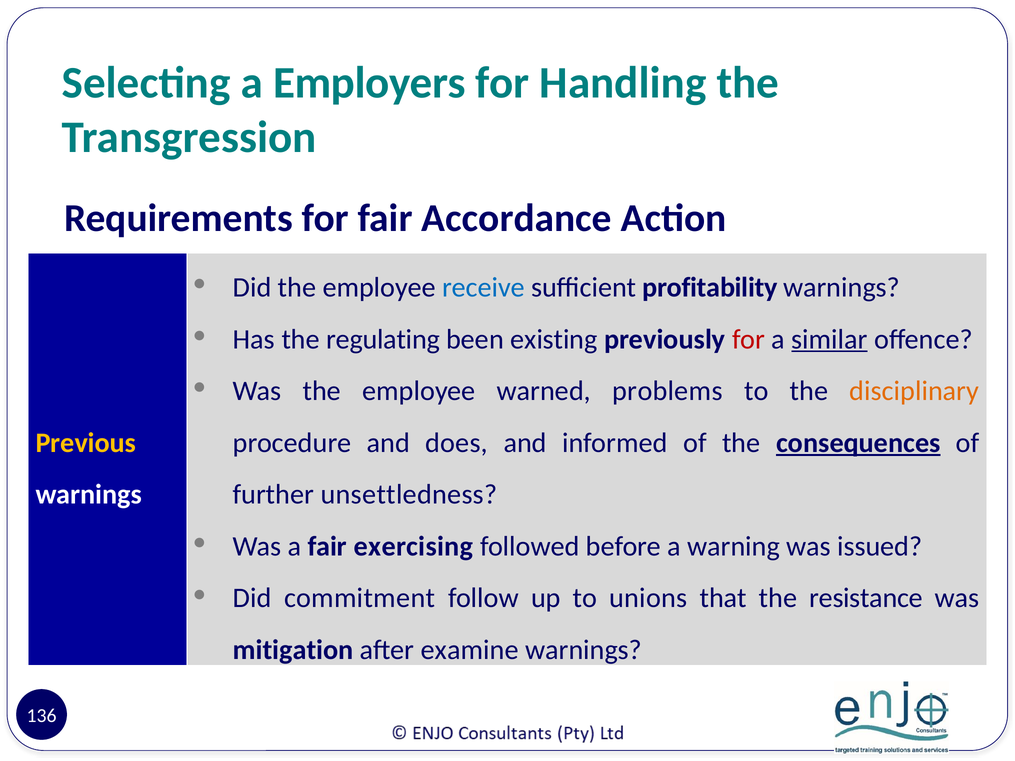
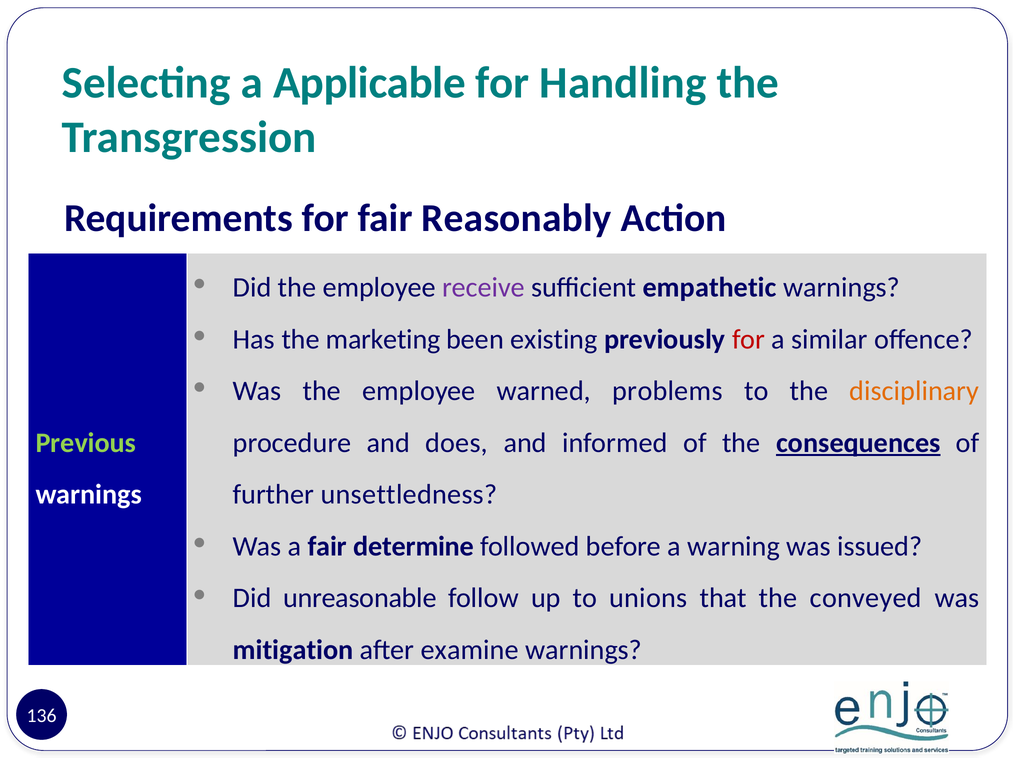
Employers: Employers -> Applicable
Accordance: Accordance -> Reasonably
receive colour: blue -> purple
profitability: profitability -> empathetic
regulating: regulating -> marketing
similar underline: present -> none
Previous colour: yellow -> light green
exercising: exercising -> determine
commitment: commitment -> unreasonable
resistance: resistance -> conveyed
